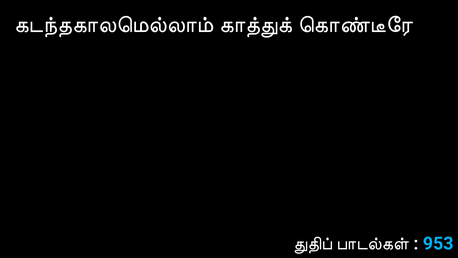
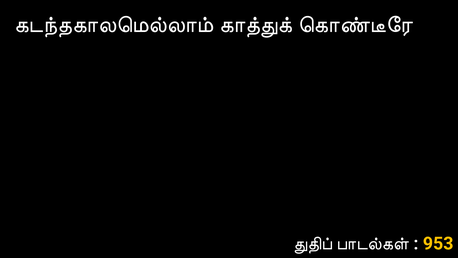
953 colour: light blue -> yellow
